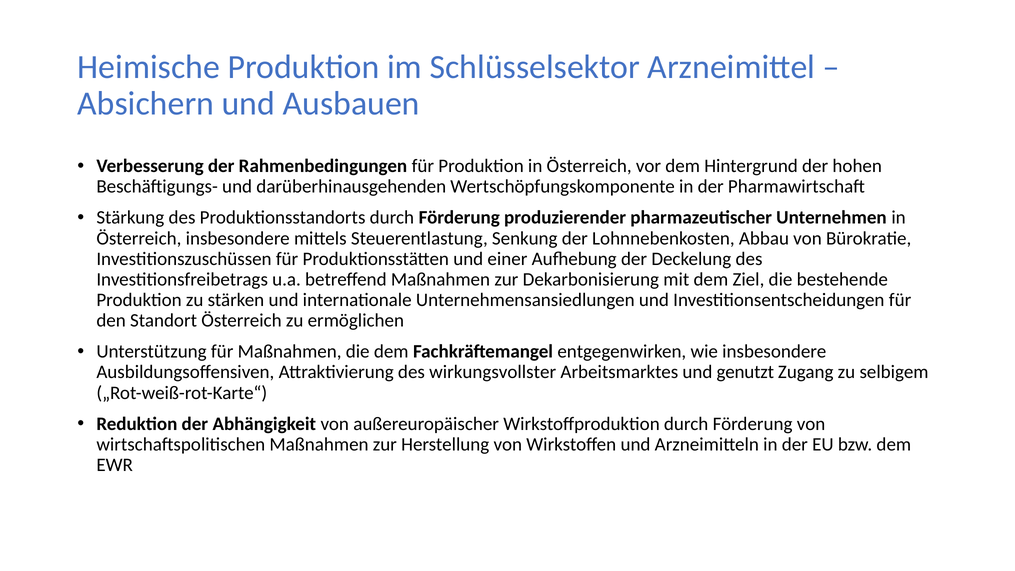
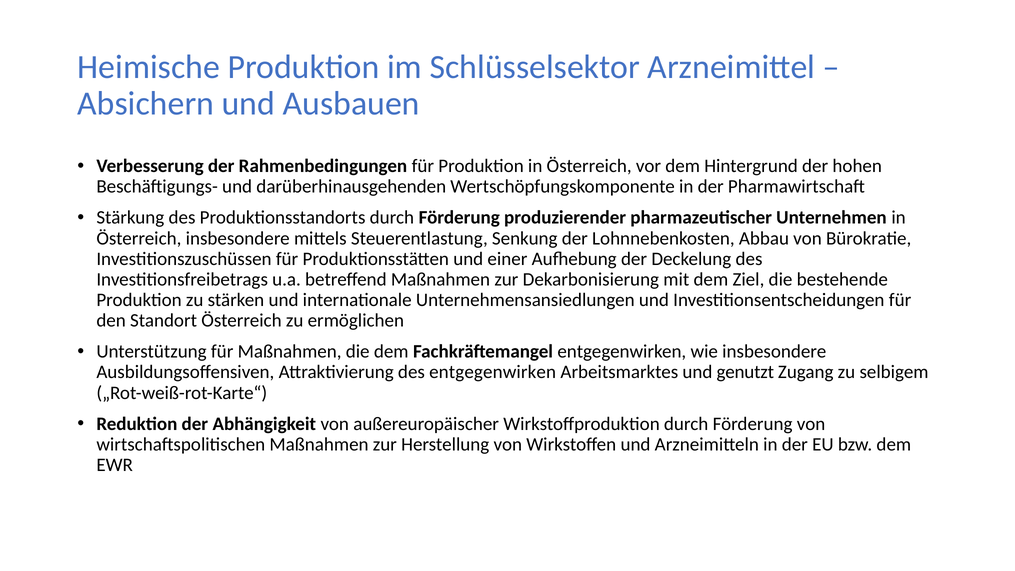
des wirkungsvollster: wirkungsvollster -> entgegenwirken
